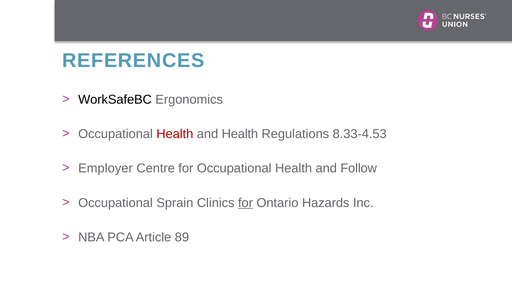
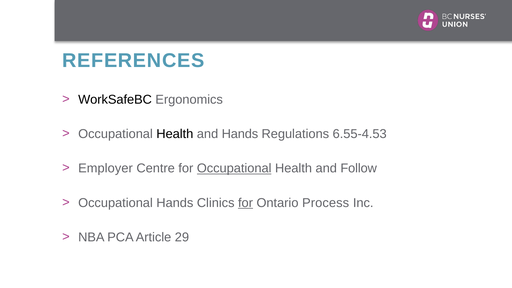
Health at (175, 134) colour: red -> black
and Health: Health -> Hands
8.33-4.53: 8.33-4.53 -> 6.55-4.53
Occupational at (234, 168) underline: none -> present
Occupational Sprain: Sprain -> Hands
Hazards: Hazards -> Process
89: 89 -> 29
